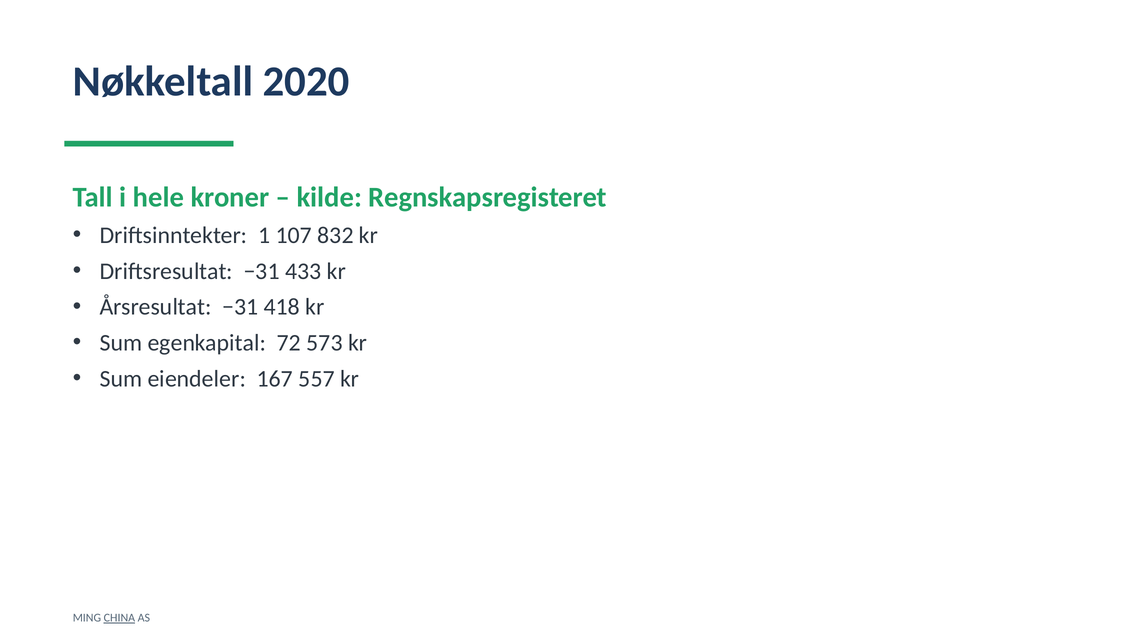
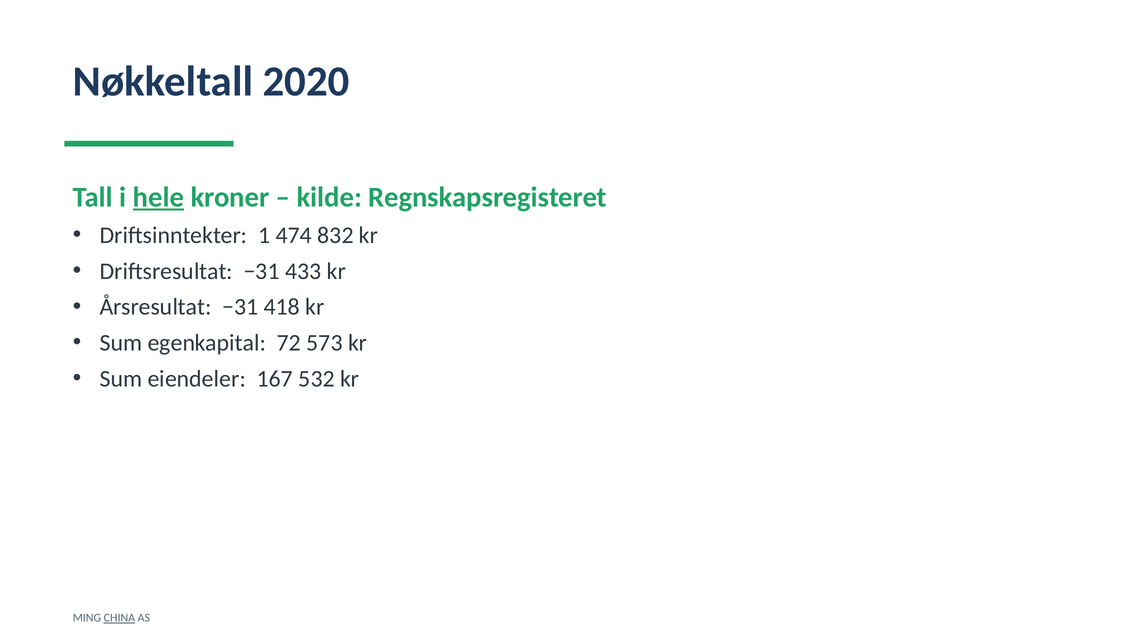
hele underline: none -> present
107: 107 -> 474
557: 557 -> 532
